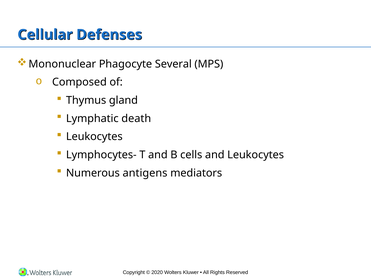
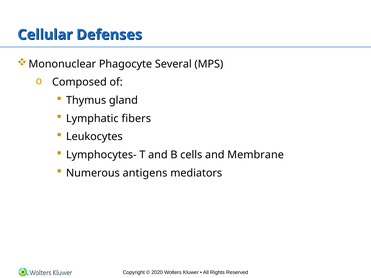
death: death -> fibers
and Leukocytes: Leukocytes -> Membrane
